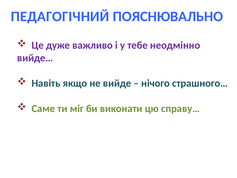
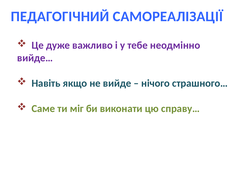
ПОЯСНЮВАЛЬНО: ПОЯСНЮВАЛЬНО -> САМОРЕАЛІЗАЦІЇ
